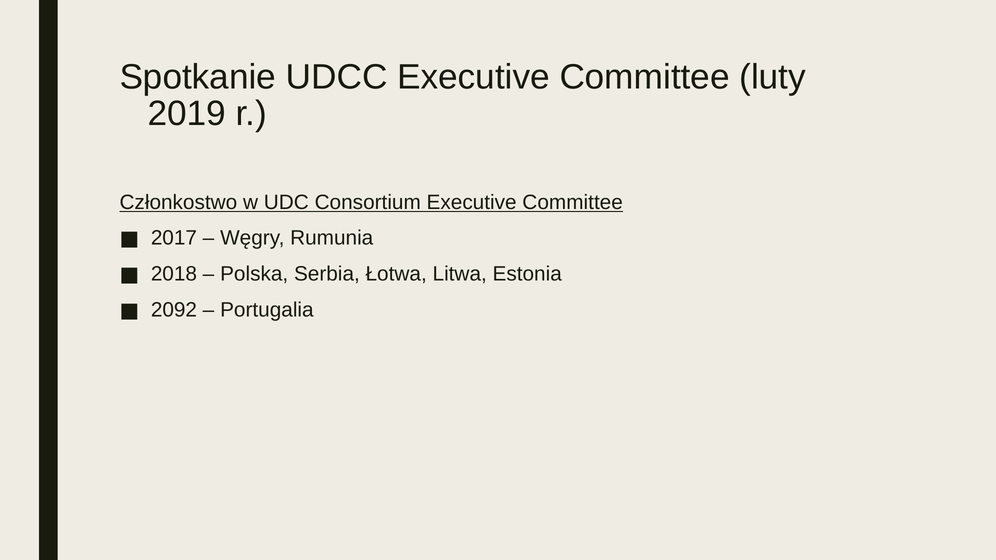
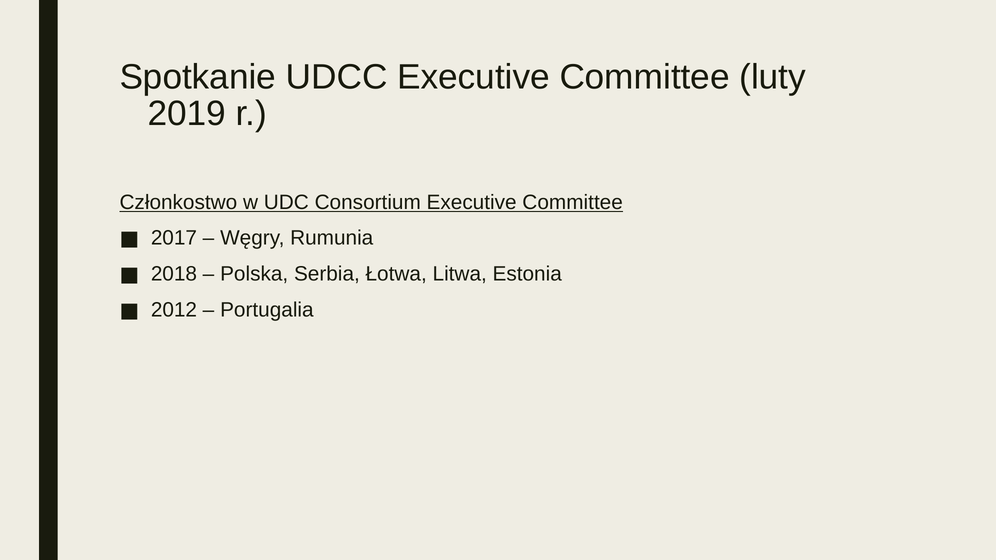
2092: 2092 -> 2012
